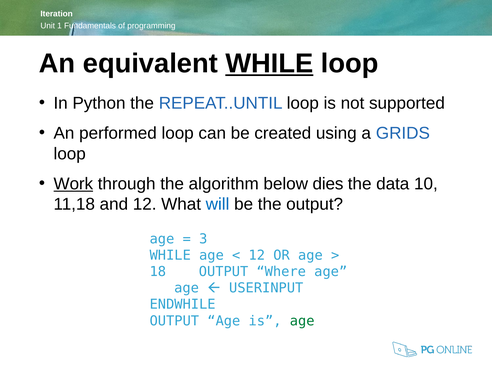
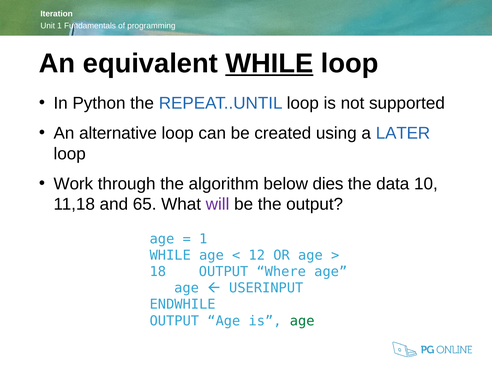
performed: performed -> alternative
GRIDS: GRIDS -> LATER
Work underline: present -> none
and 12: 12 -> 65
will colour: blue -> purple
3 at (203, 239): 3 -> 1
